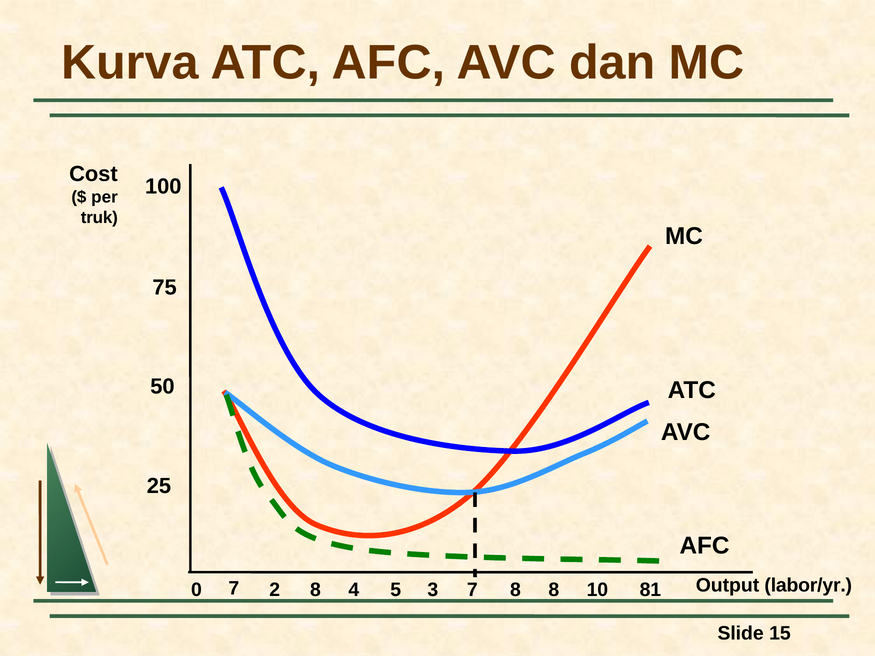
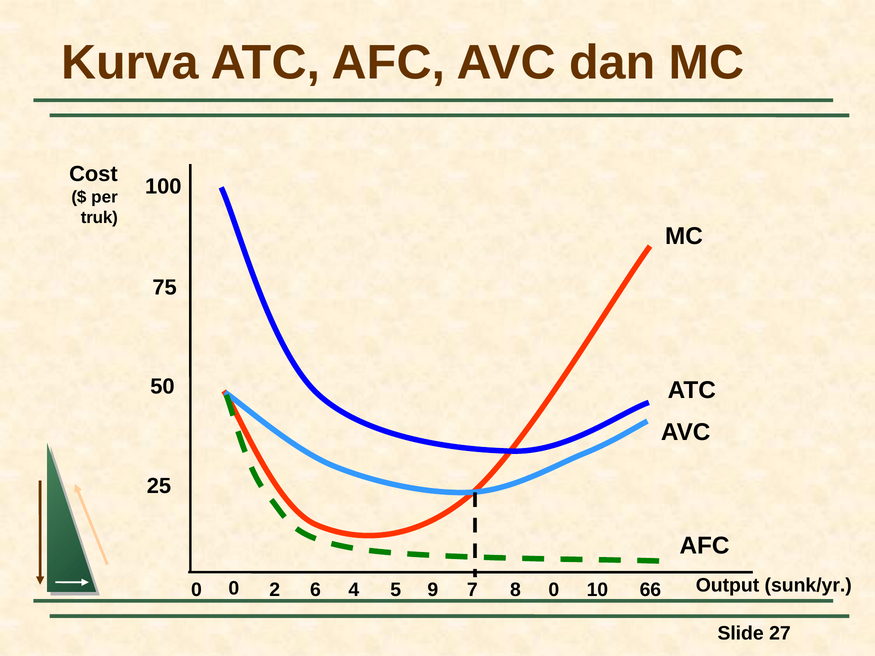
labor/yr: labor/yr -> sunk/yr
0 7: 7 -> 0
2 8: 8 -> 6
3: 3 -> 9
8 8: 8 -> 0
81: 81 -> 66
15: 15 -> 27
